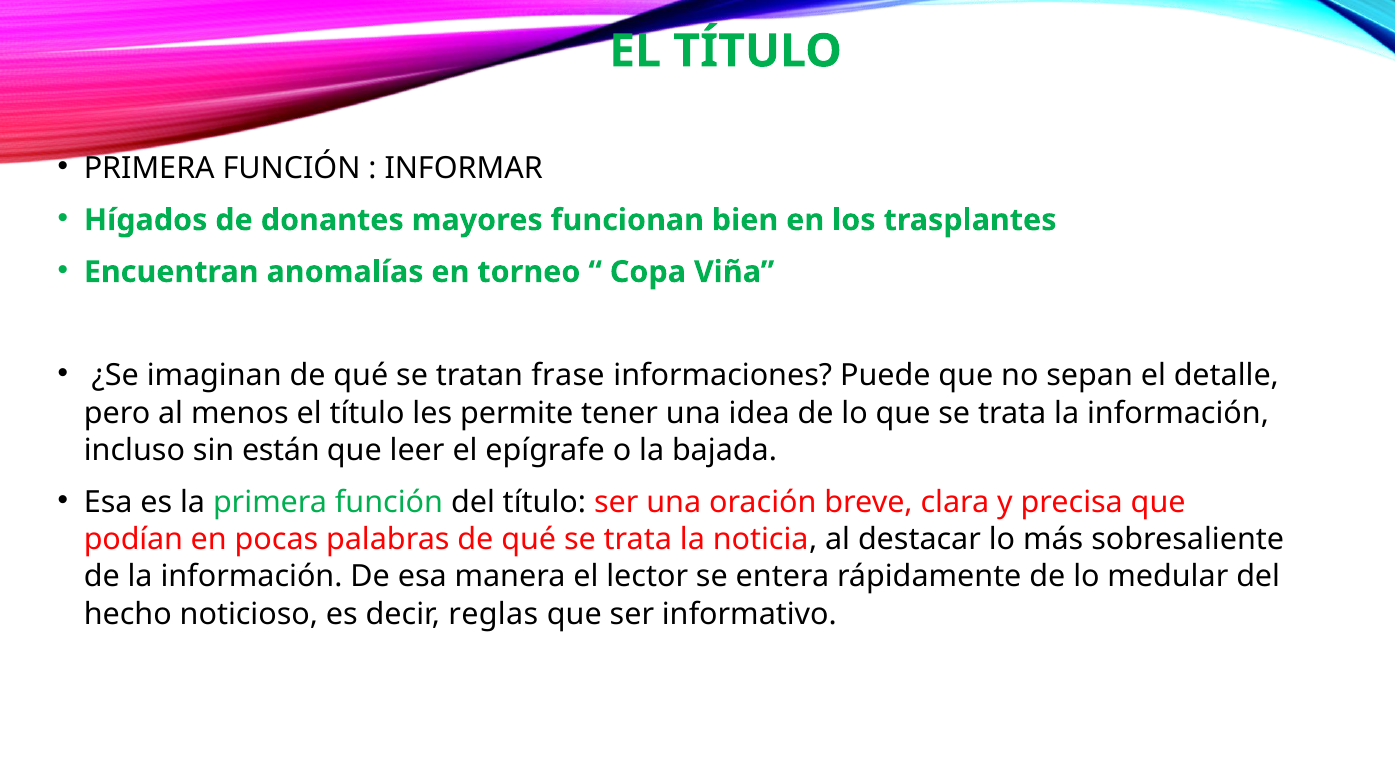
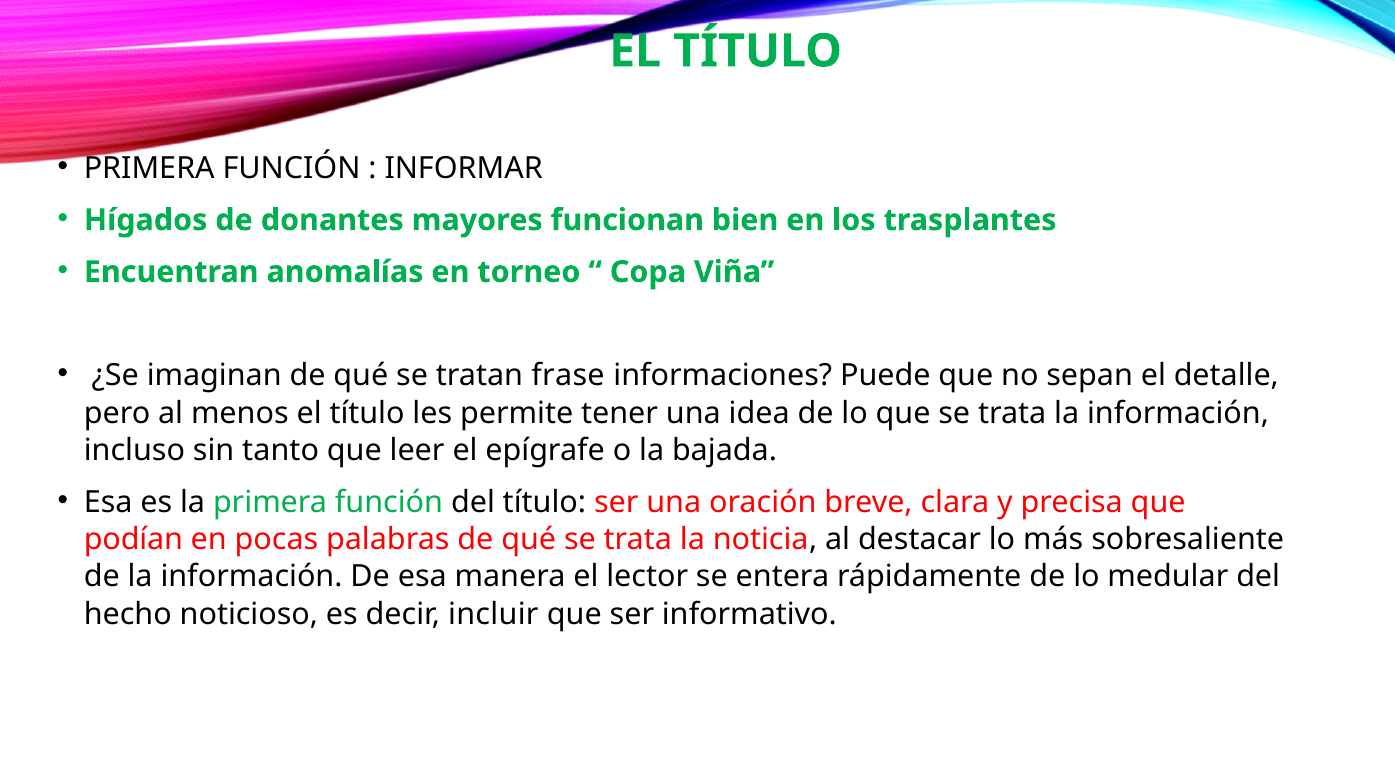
están: están -> tanto
reglas: reglas -> incluir
